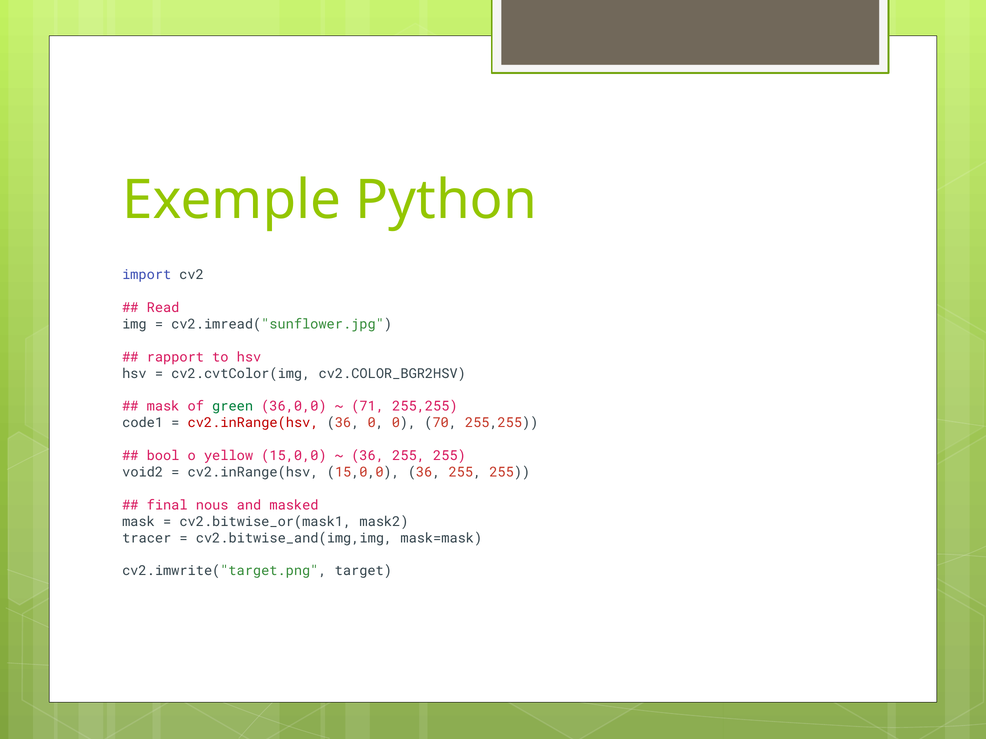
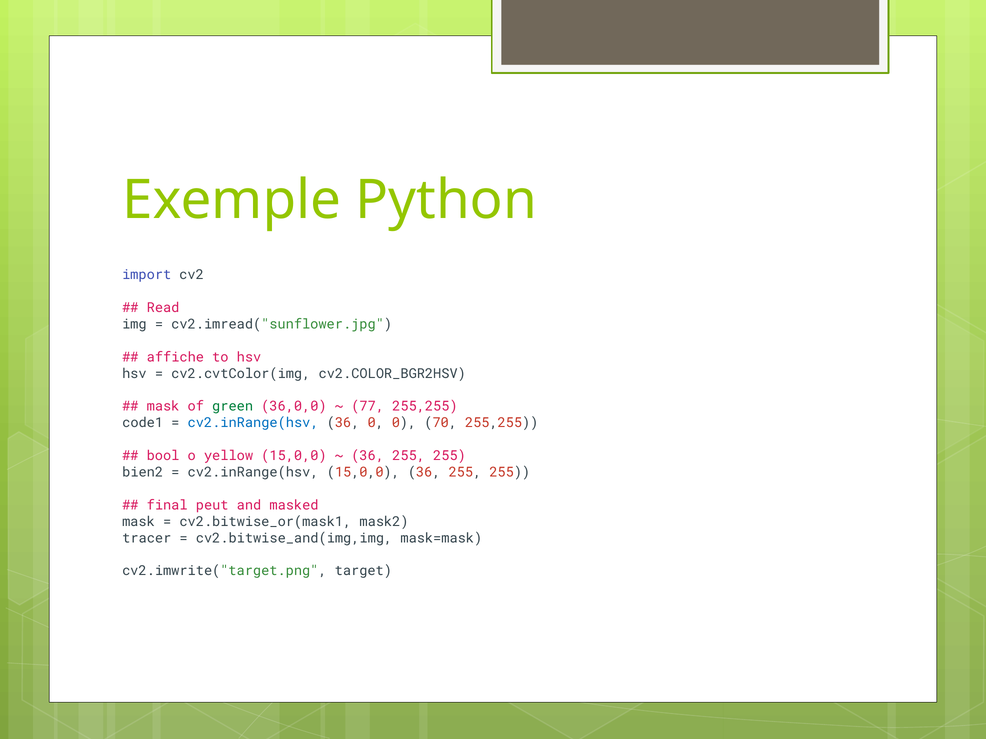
rapport: rapport -> affiche
71: 71 -> 77
cv2.inRange(hsv at (253, 423) colour: red -> blue
void2: void2 -> bien2
nous: nous -> peut
